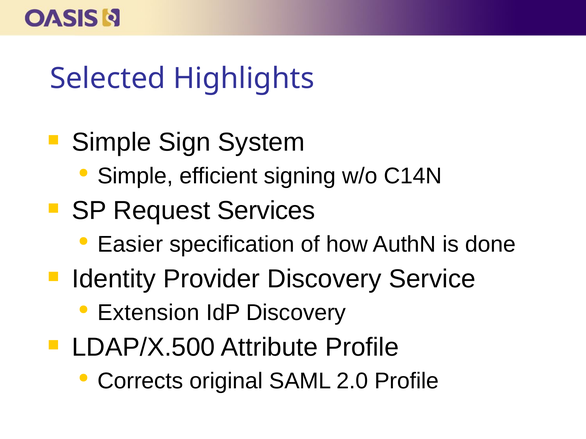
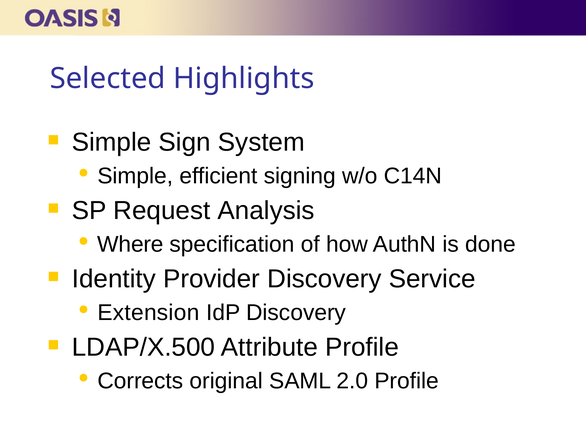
Services: Services -> Analysis
Easier: Easier -> Where
